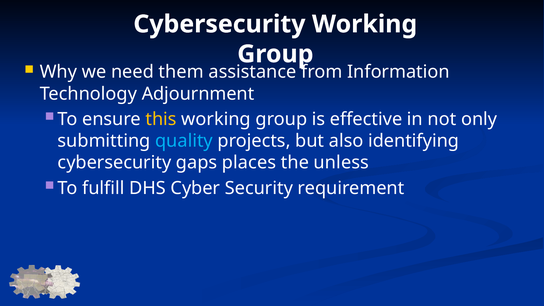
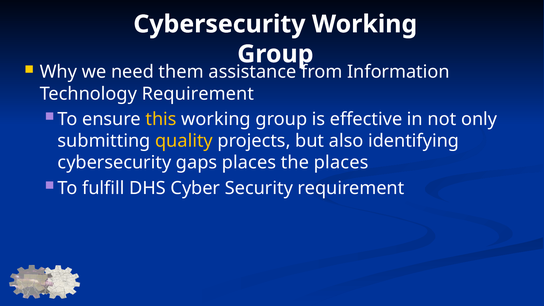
Technology Adjournment: Adjournment -> Requirement
quality colour: light blue -> yellow
the unless: unless -> places
